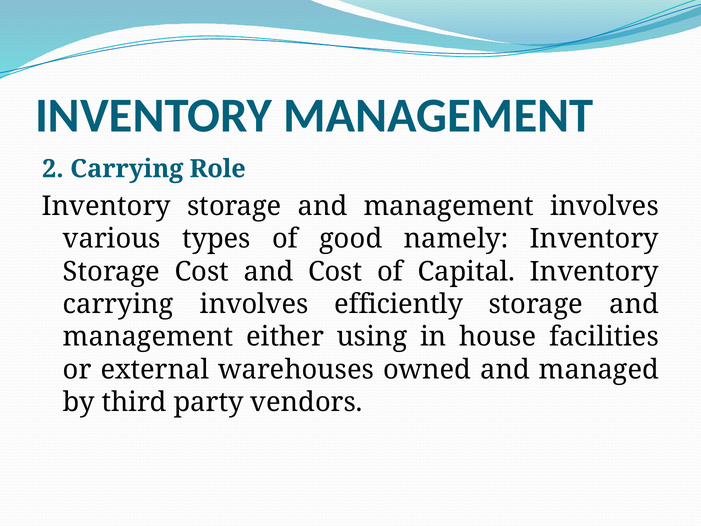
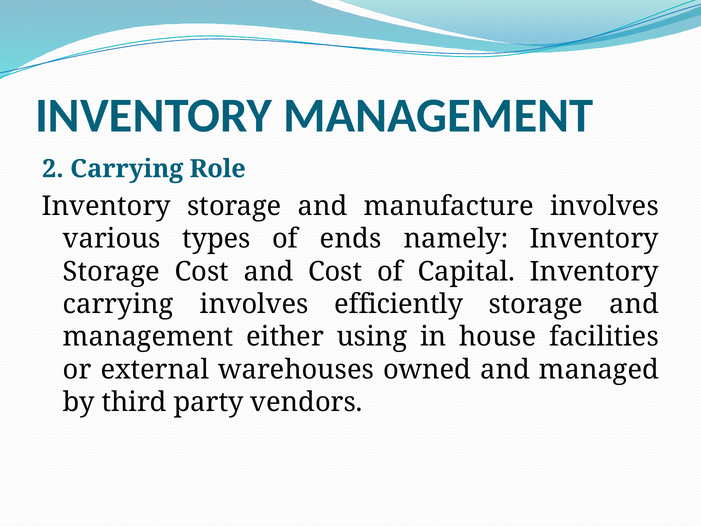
Inventory storage and management: management -> manufacture
good: good -> ends
